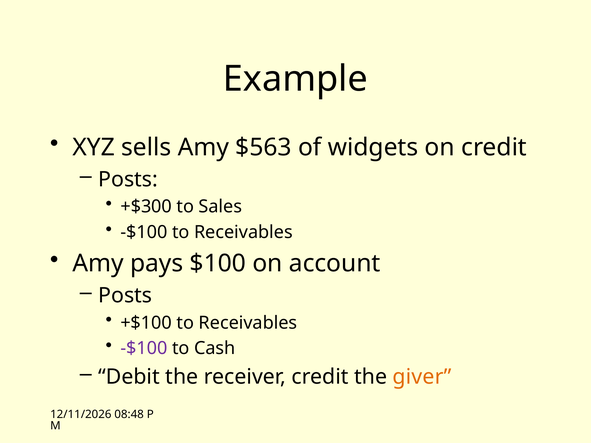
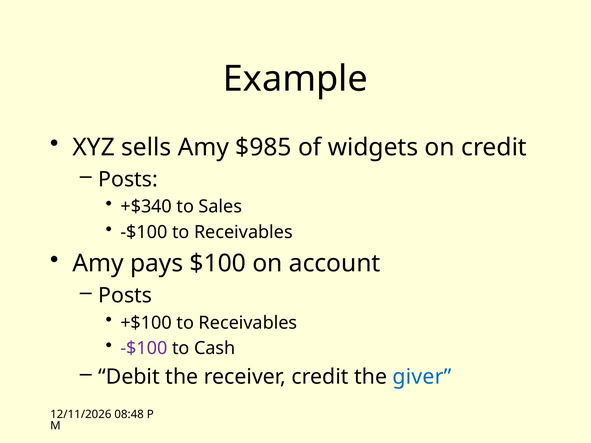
$563: $563 -> $985
+$300: +$300 -> +$340
giver colour: orange -> blue
